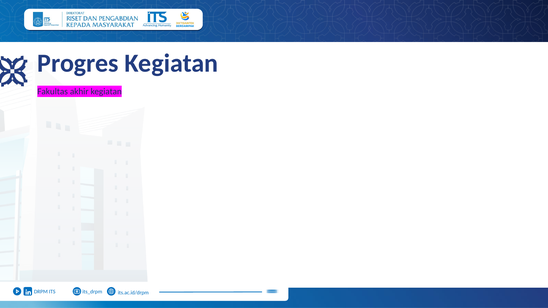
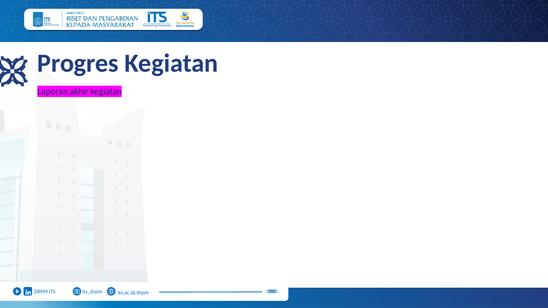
Fakultas: Fakultas -> Laporan
